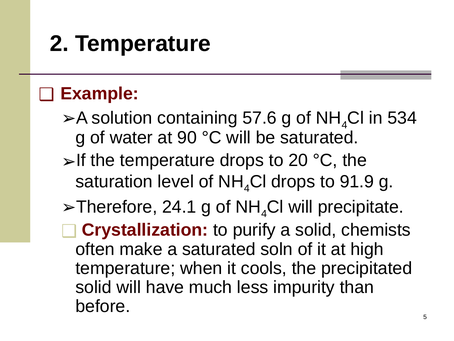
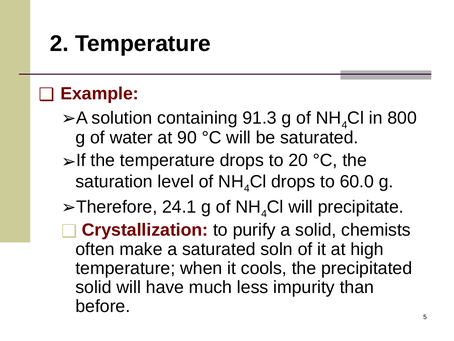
57.6: 57.6 -> 91.3
534: 534 -> 800
91.9: 91.9 -> 60.0
